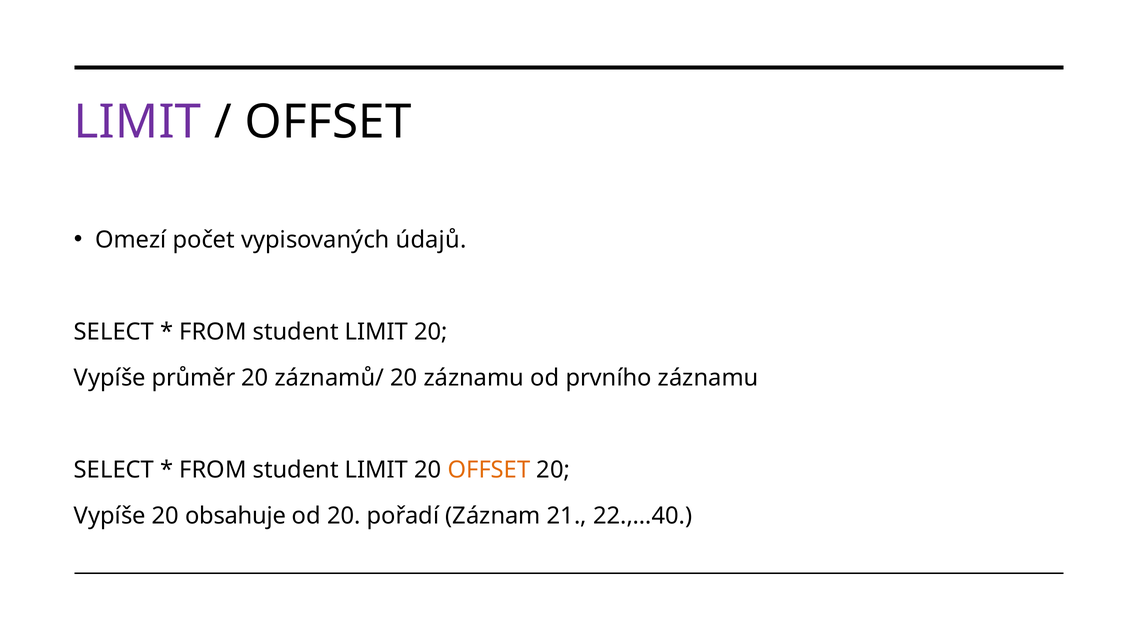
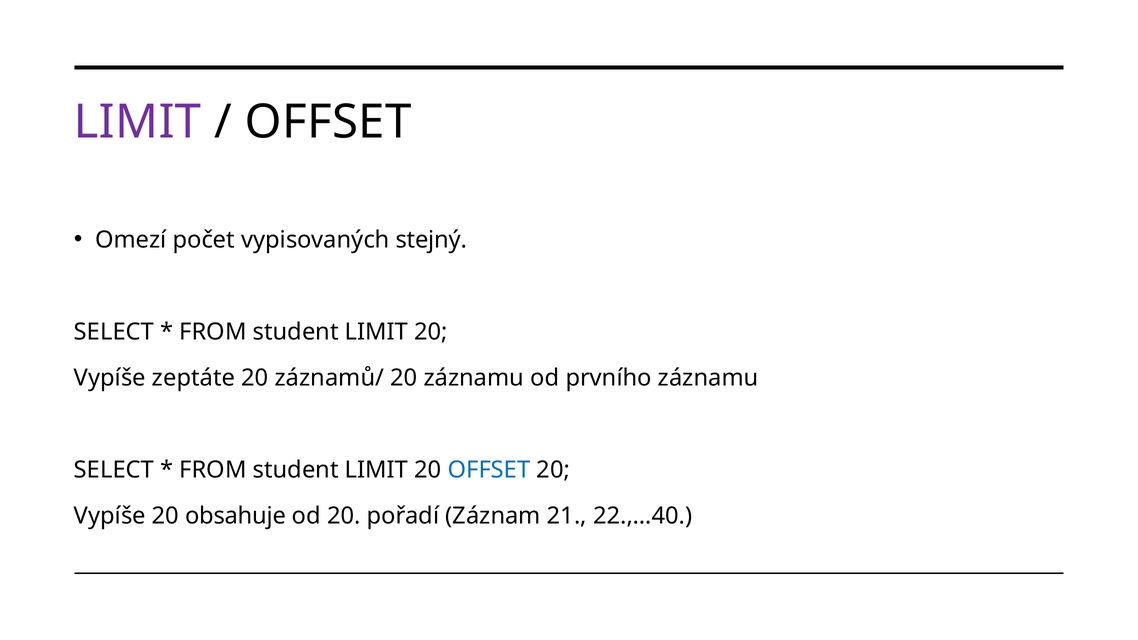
údajů: údajů -> stejný
průměr: průměr -> zeptáte
OFFSET at (489, 470) colour: orange -> blue
